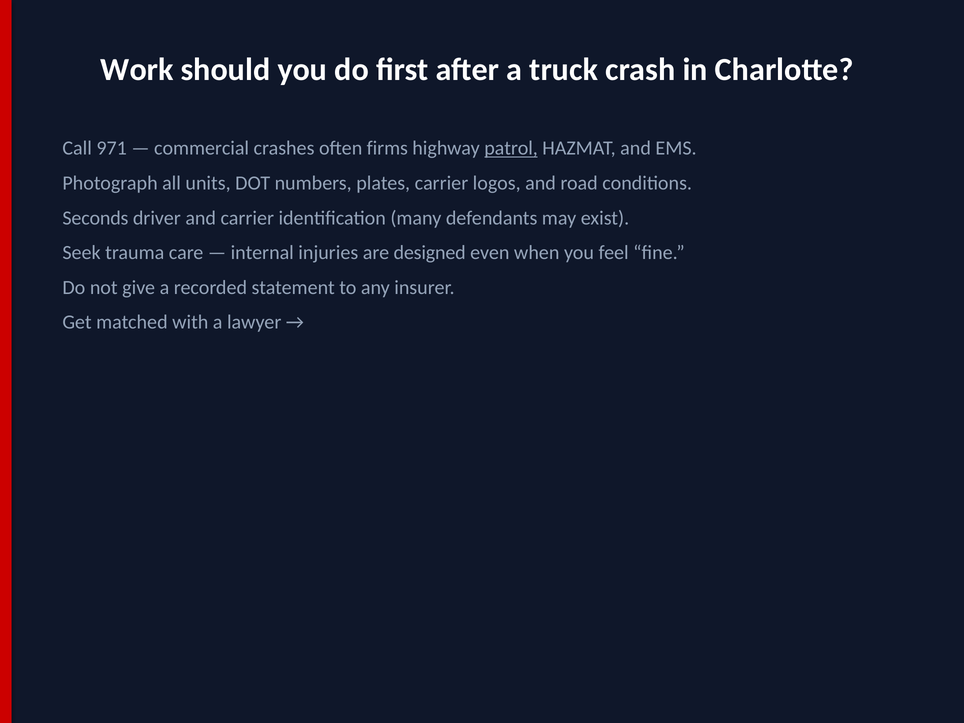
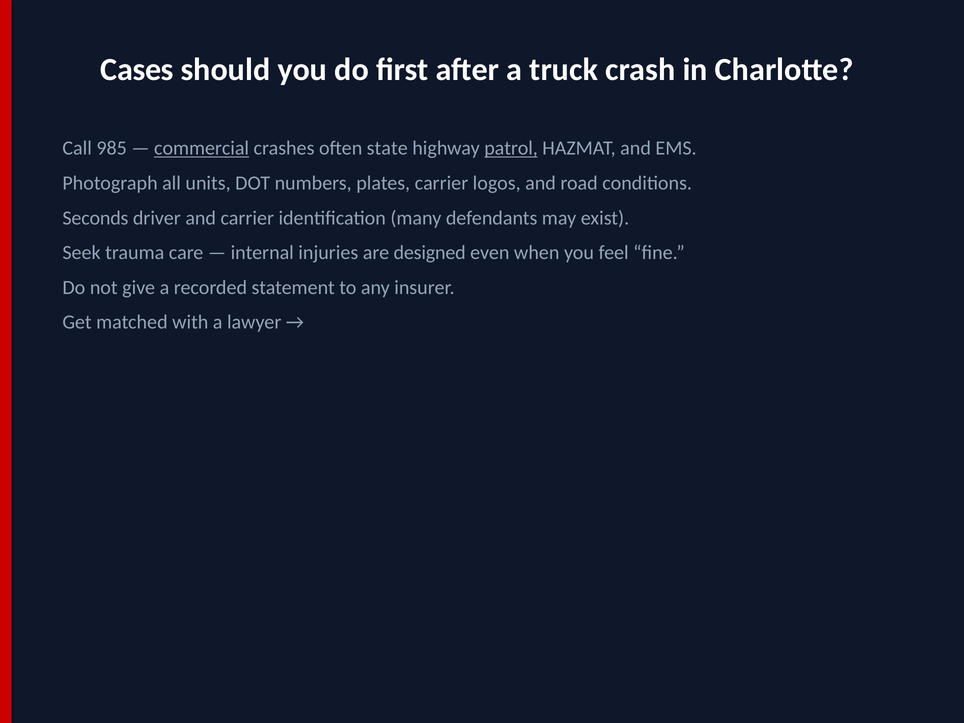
Work: Work -> Cases
971: 971 -> 985
commercial underline: none -> present
firms: firms -> state
